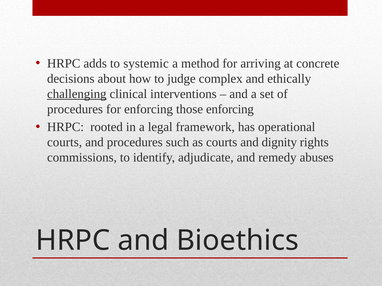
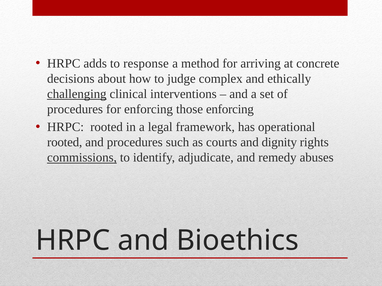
systemic: systemic -> response
courts at (65, 143): courts -> rooted
commissions underline: none -> present
